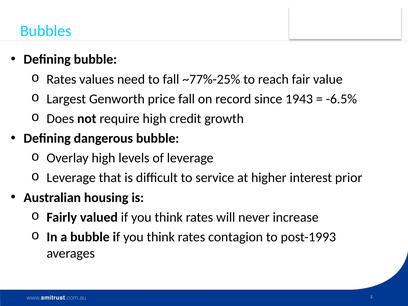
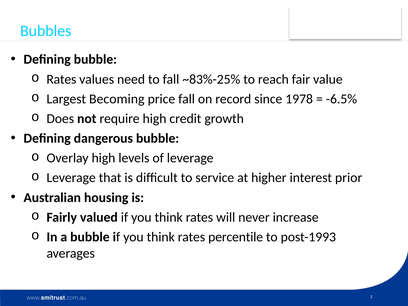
~77%-25%: ~77%-25% -> ~83%-25%
Genworth: Genworth -> Becoming
1943: 1943 -> 1978
contagion: contagion -> percentile
